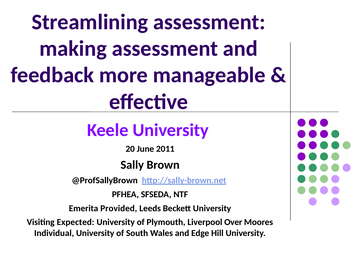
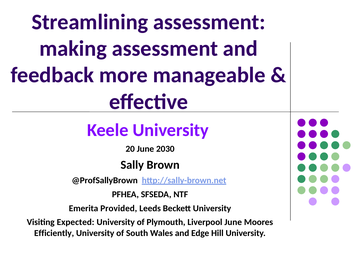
2011: 2011 -> 2030
Liverpool Over: Over -> June
Individual: Individual -> Efficiently
